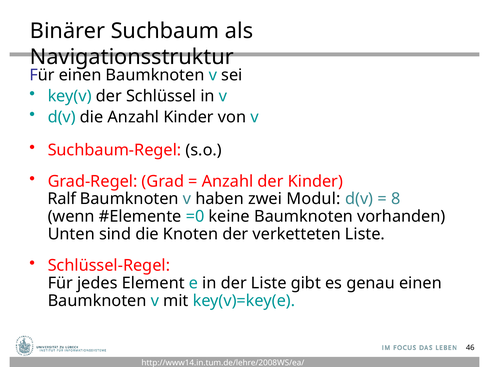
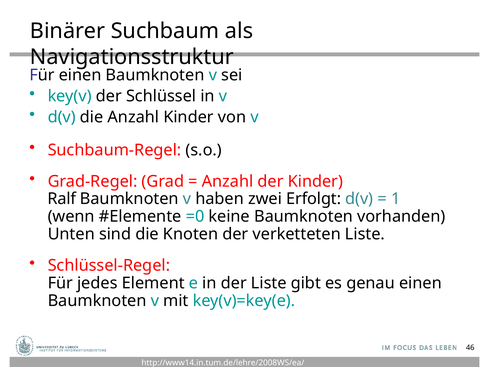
Modul: Modul -> Erfolgt
8: 8 -> 1
